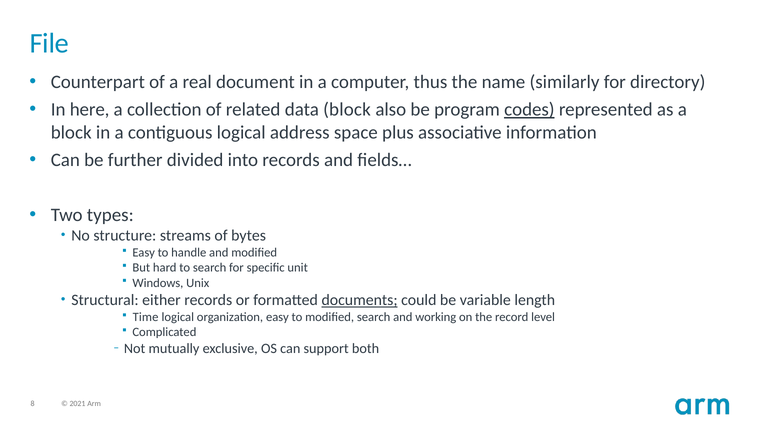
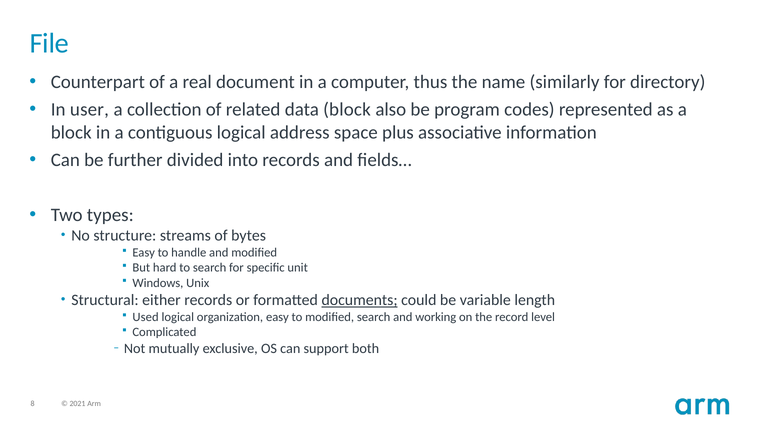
here: here -> user
codes underline: present -> none
Time: Time -> Used
